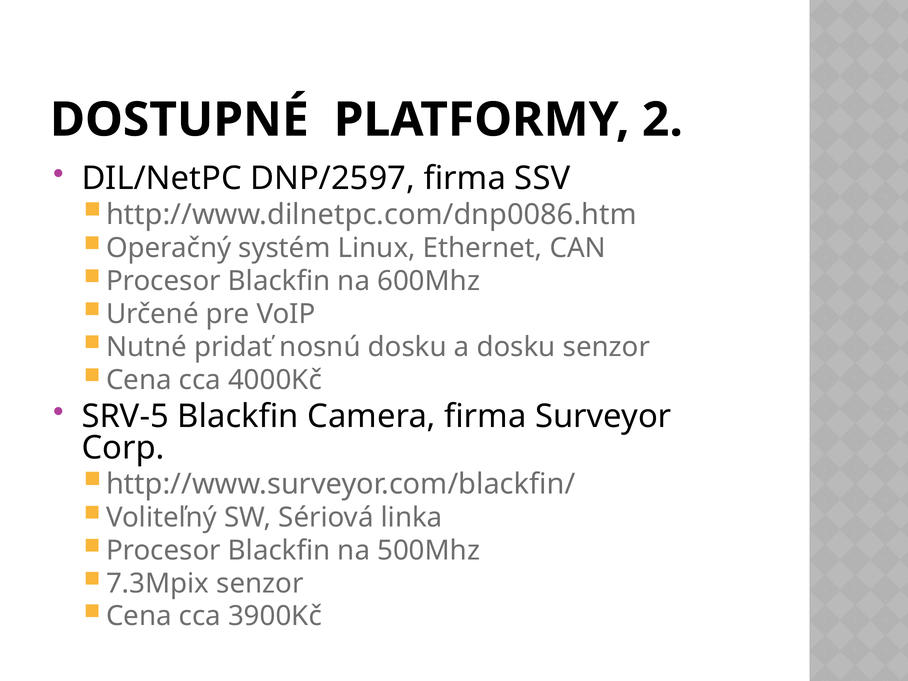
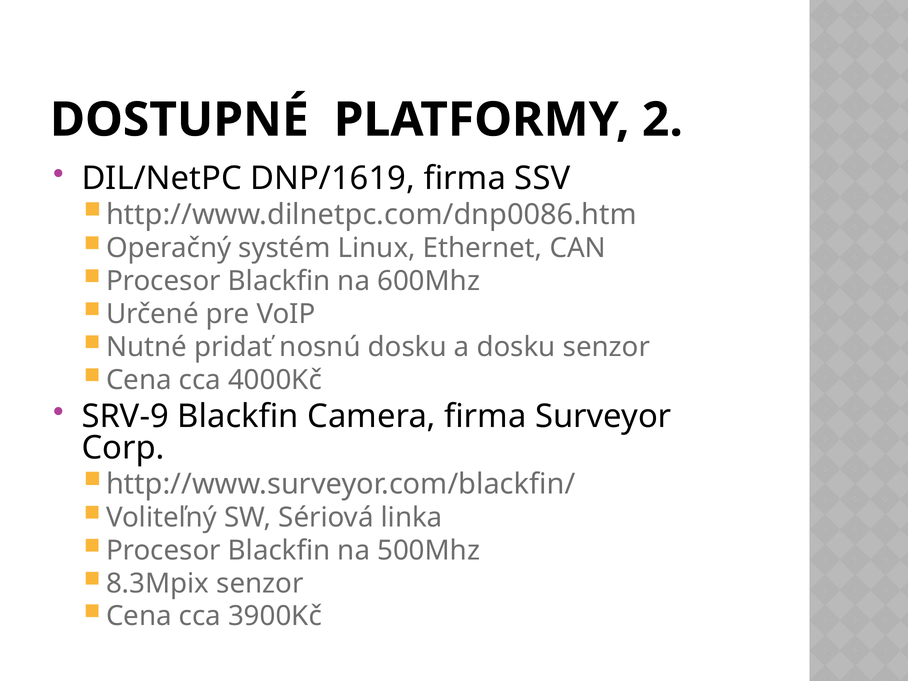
DNP/2597: DNP/2597 -> DNP/1619
SRV-5: SRV-5 -> SRV-9
7.3Mpix: 7.3Mpix -> 8.3Mpix
